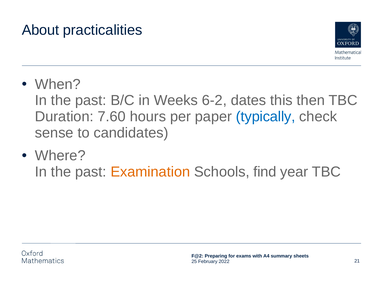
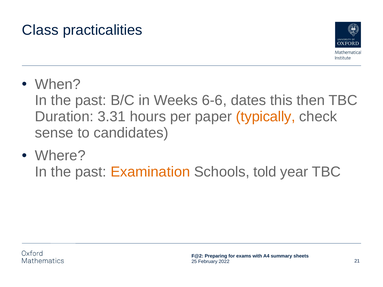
About: About -> Class
6-2: 6-2 -> 6-6
7.60: 7.60 -> 3.31
typically colour: blue -> orange
find: find -> told
